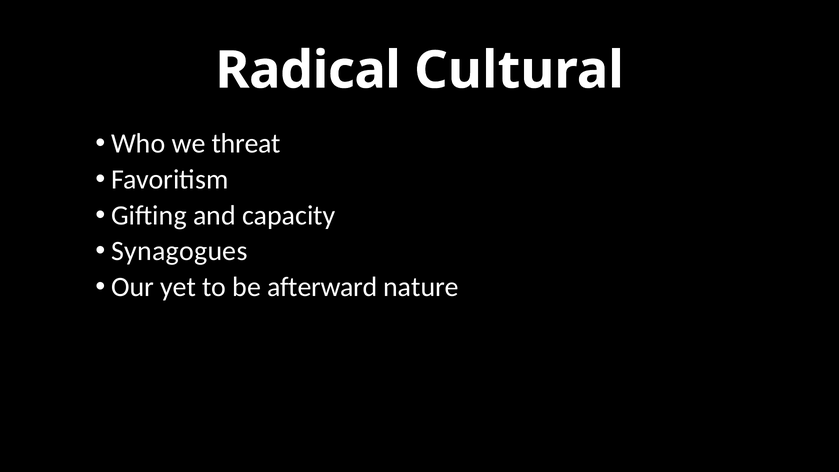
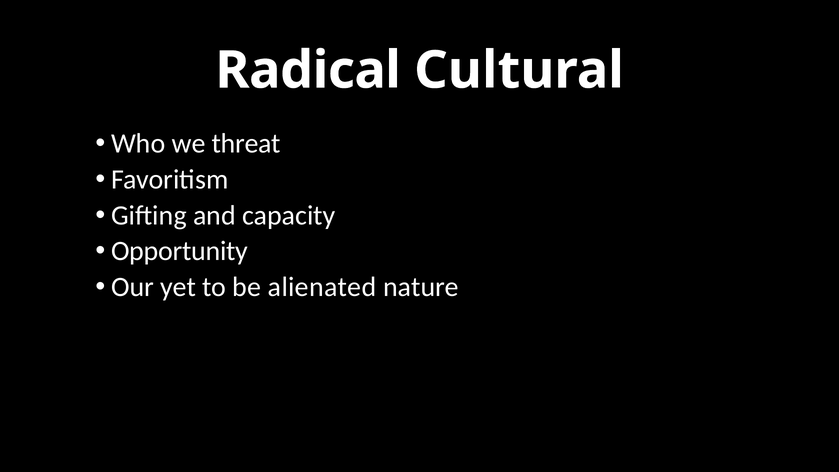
Synagogues: Synagogues -> Opportunity
afterward: afterward -> alienated
